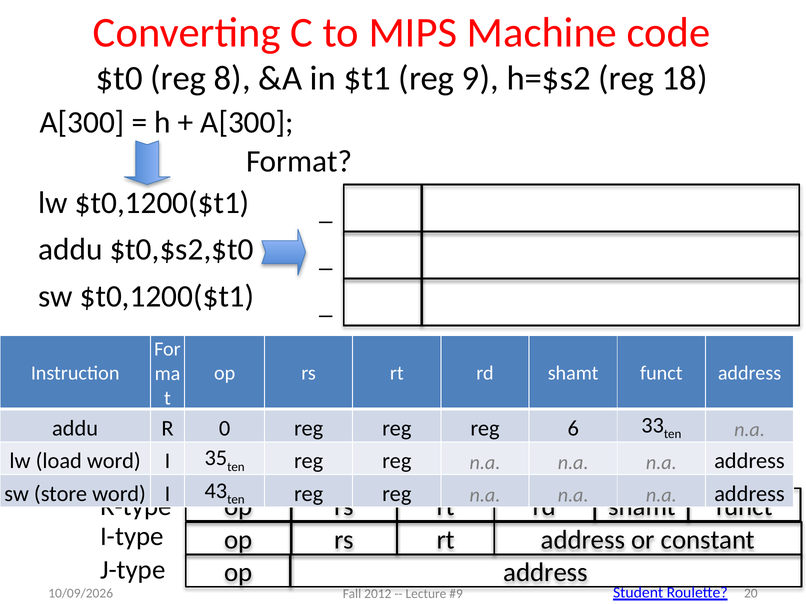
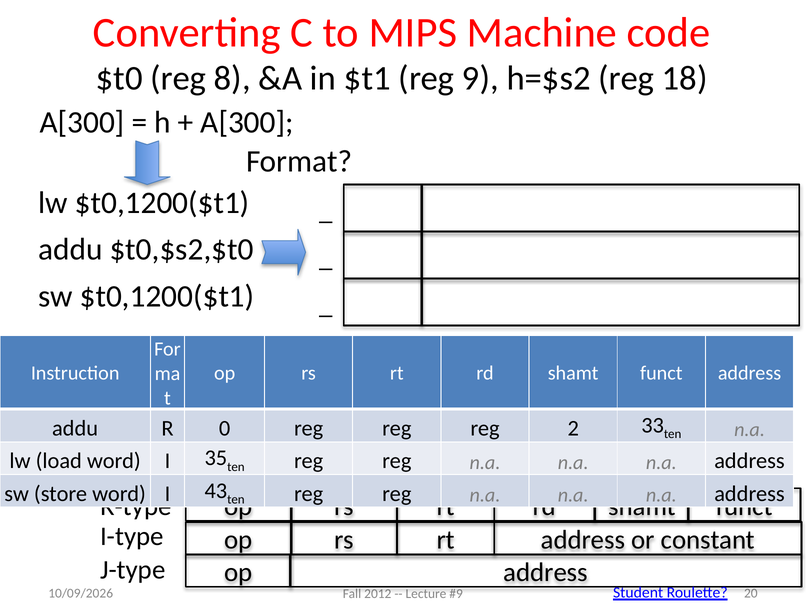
6: 6 -> 2
